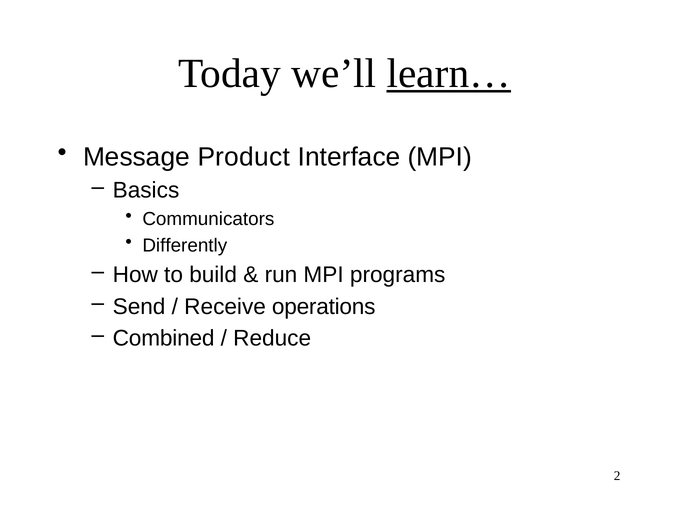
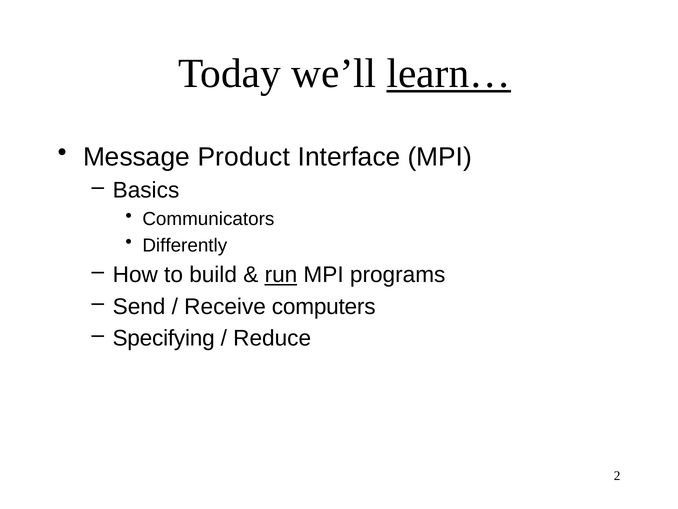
run underline: none -> present
operations: operations -> computers
Combined: Combined -> Specifying
